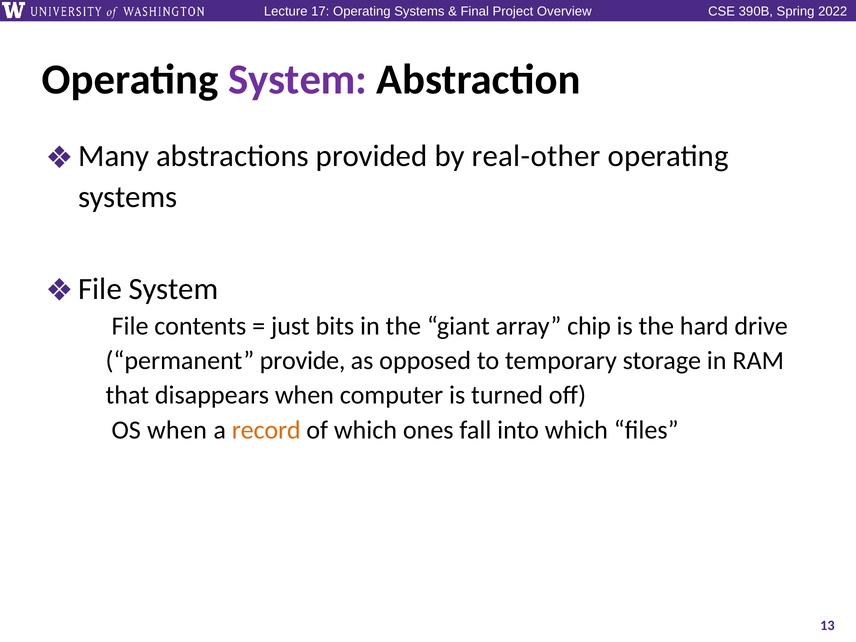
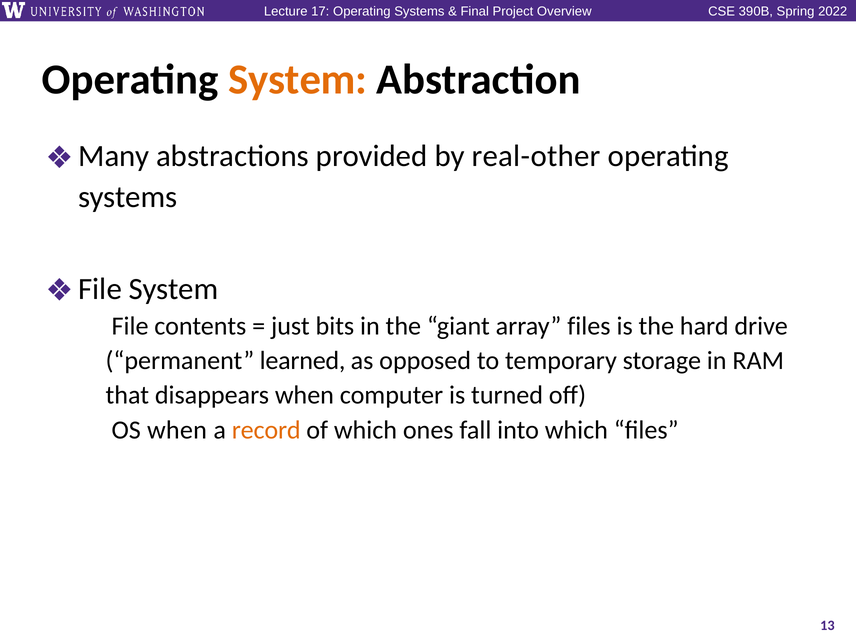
System at (298, 79) colour: purple -> orange
array chip: chip -> files
provide: provide -> learned
